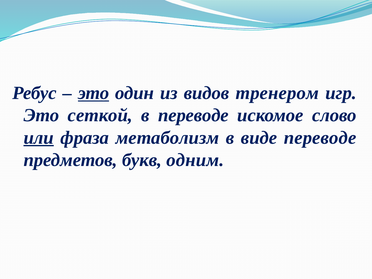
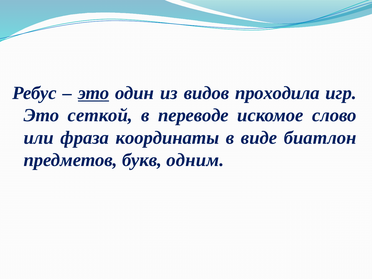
тренером: тренером -> проходила
или underline: present -> none
метаболизм: метаболизм -> координаты
виде переводе: переводе -> биатлон
